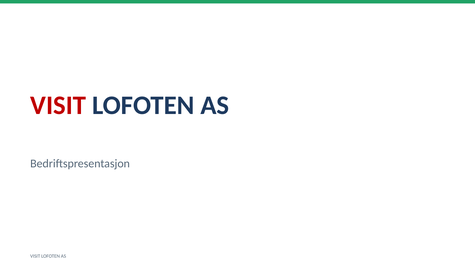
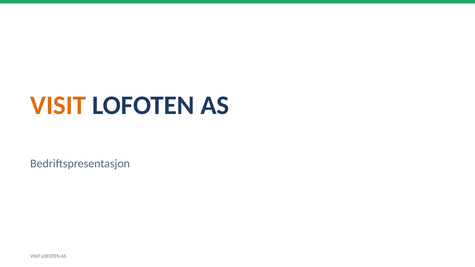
VISIT at (58, 105) colour: red -> orange
